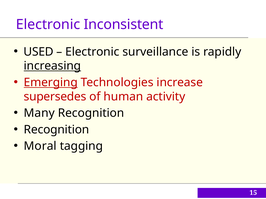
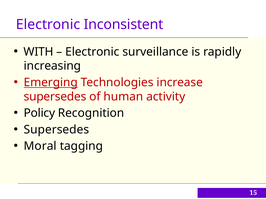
USED: USED -> WITH
increasing underline: present -> none
Many: Many -> Policy
Recognition at (56, 130): Recognition -> Supersedes
